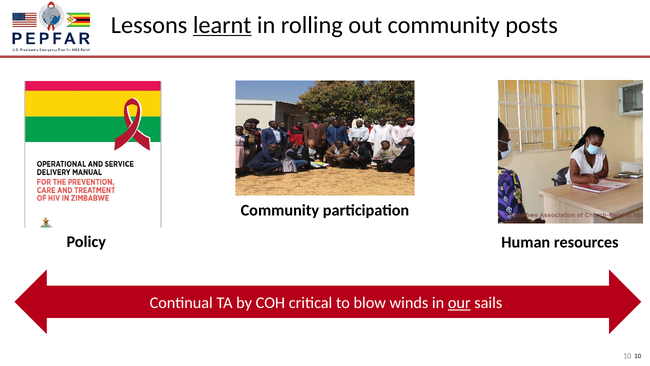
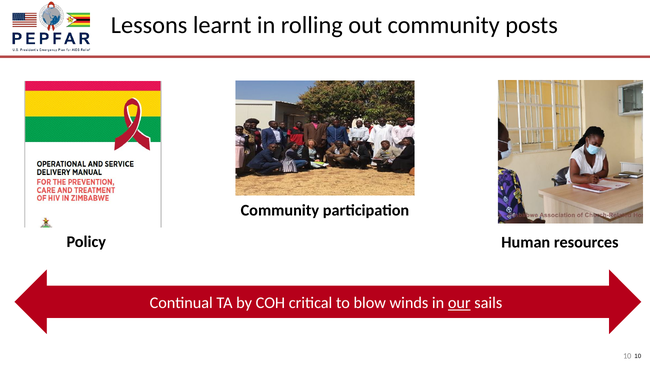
learnt underline: present -> none
